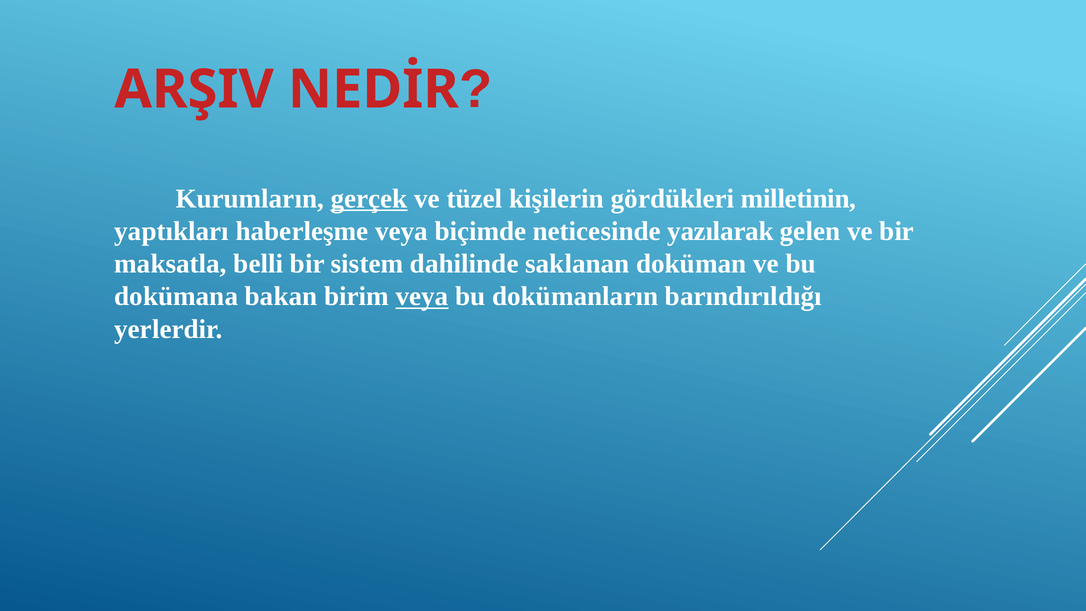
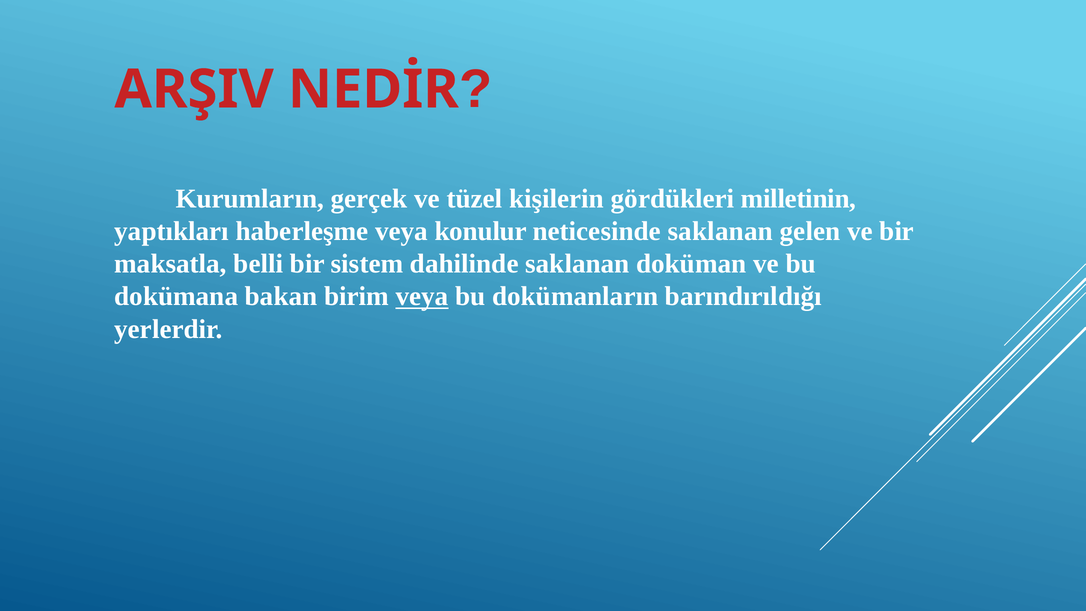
gerçek underline: present -> none
biçimde: biçimde -> konulur
neticesinde yazılarak: yazılarak -> saklanan
